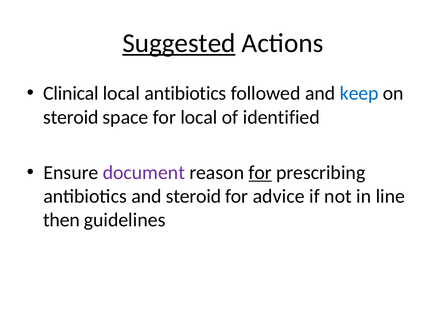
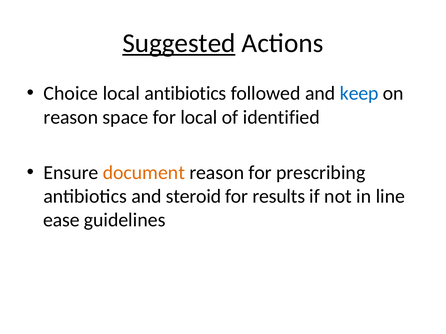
Clinical: Clinical -> Choice
steroid at (71, 117): steroid -> reason
document colour: purple -> orange
for at (260, 173) underline: present -> none
advice: advice -> results
then: then -> ease
